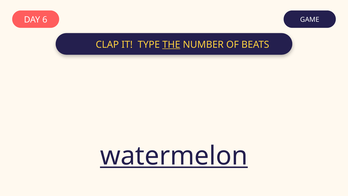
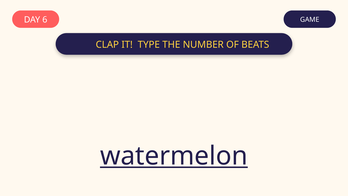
THE underline: present -> none
